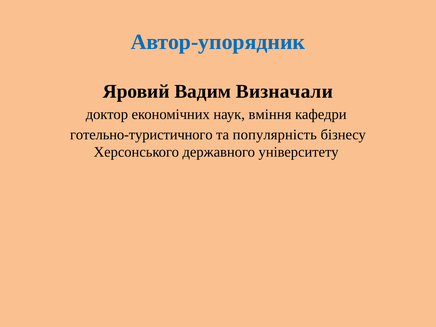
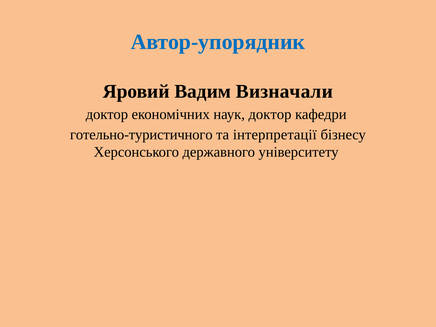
наук вміння: вміння -> доктор
популярність: популярність -> інтерпретації
